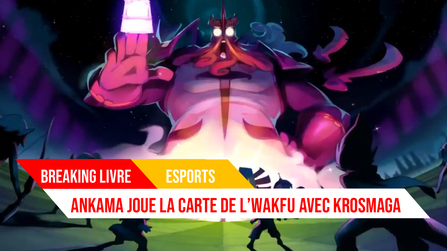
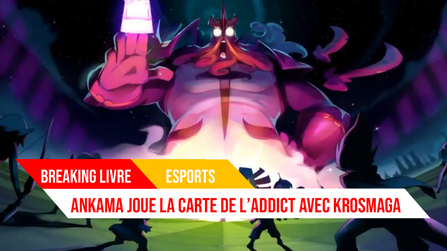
L’WAKFU: L’WAKFU -> L’ADDICT
